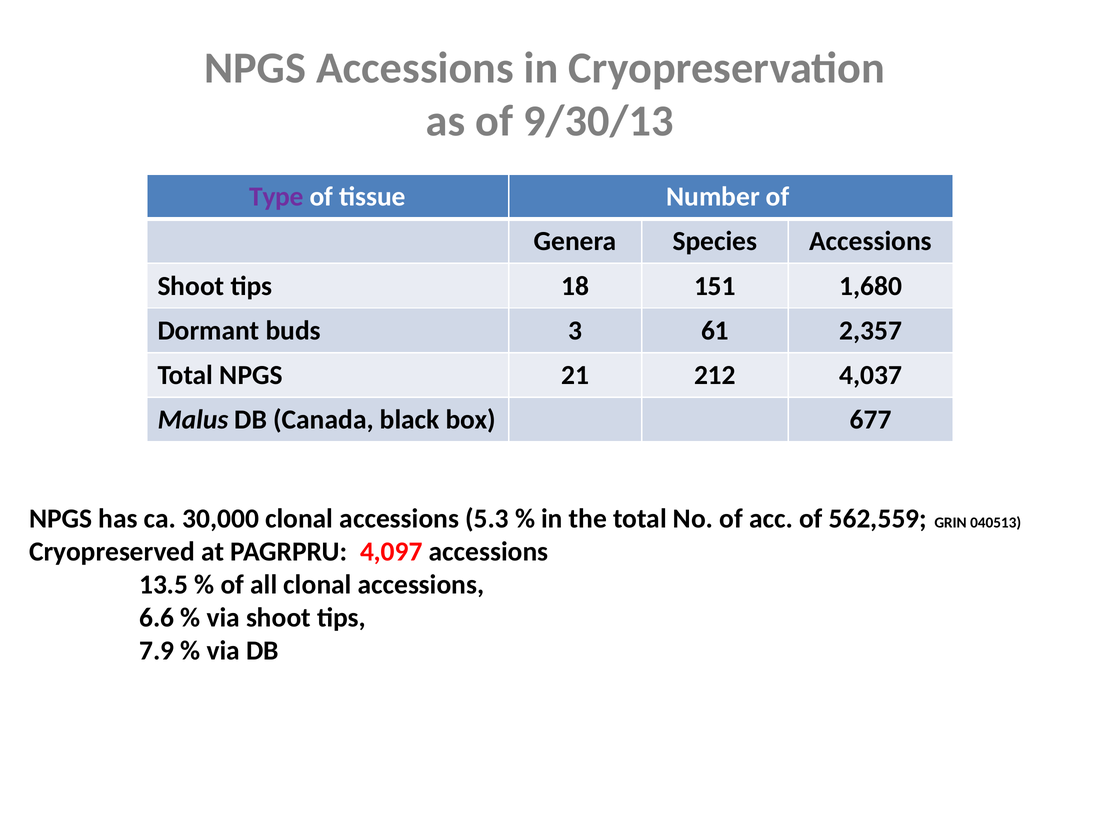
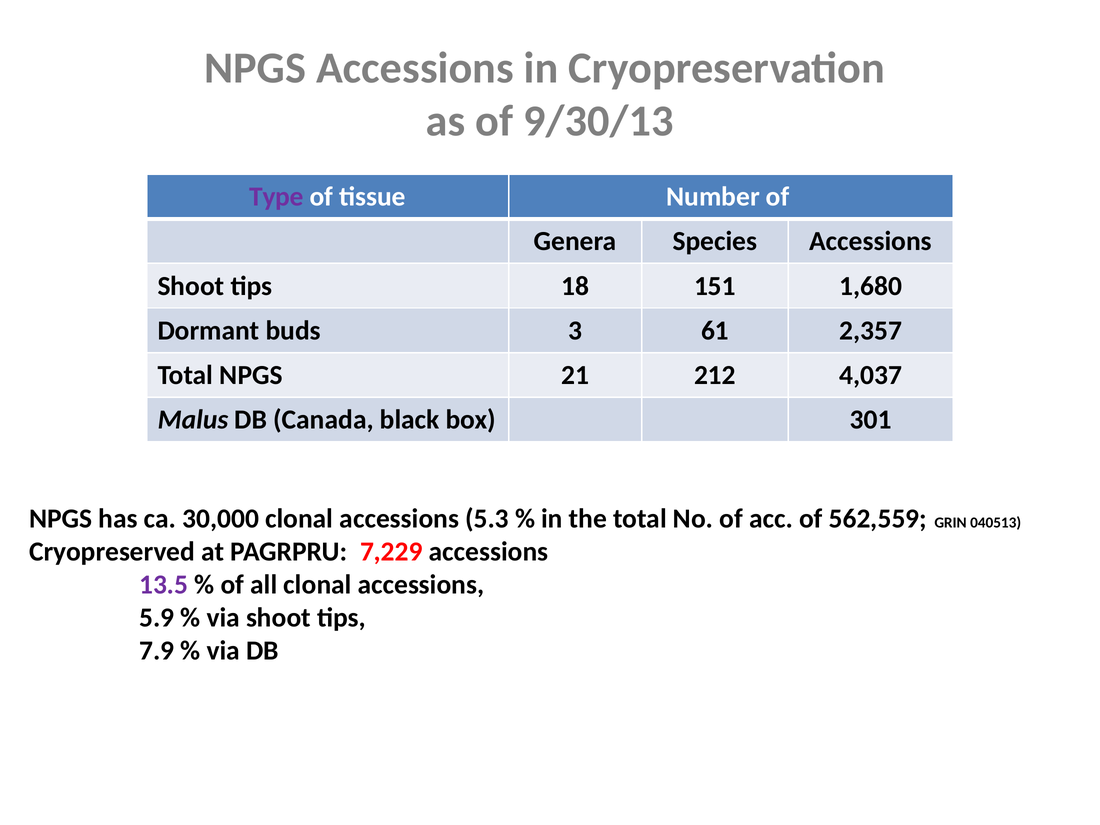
677: 677 -> 301
4,097: 4,097 -> 7,229
13.5 colour: black -> purple
6.6: 6.6 -> 5.9
